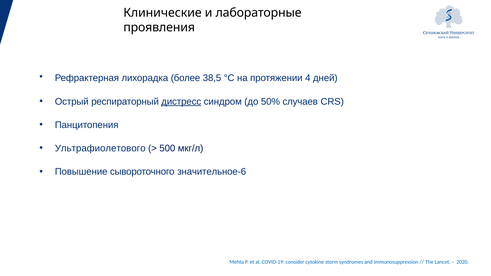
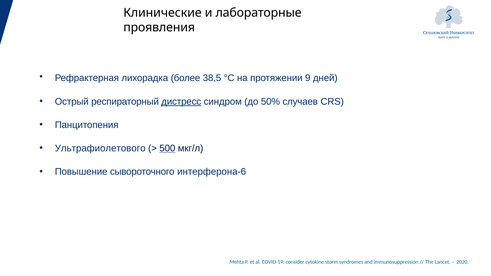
4: 4 -> 9
500 underline: none -> present
значительное-6: значительное-6 -> интерферона-6
